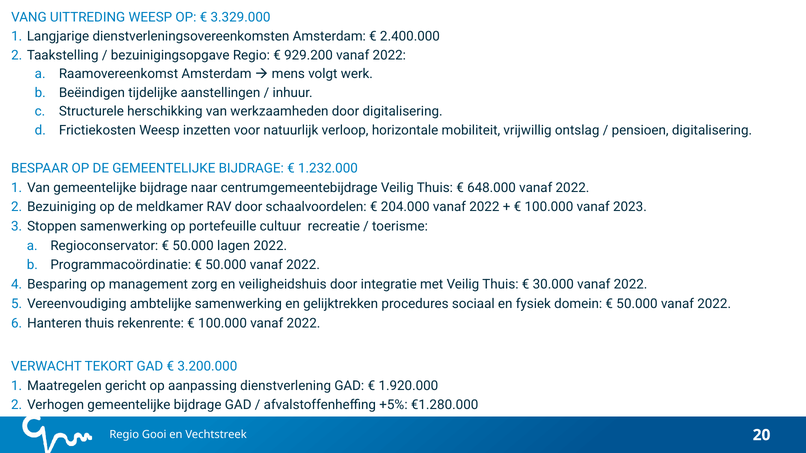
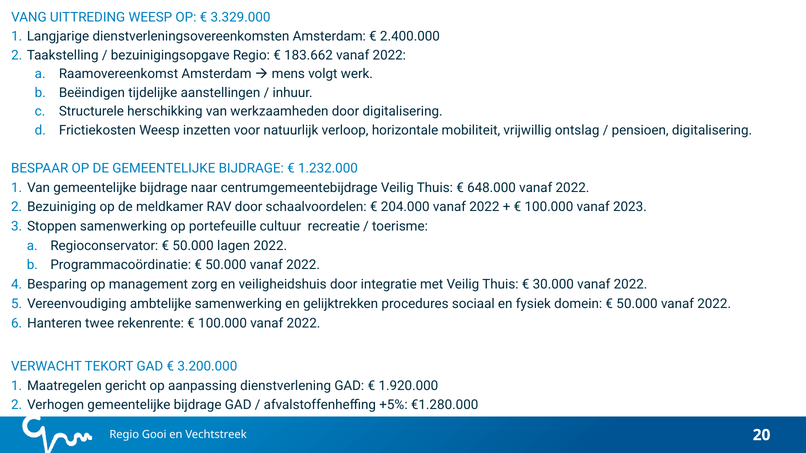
929.200: 929.200 -> 183.662
Hanteren thuis: thuis -> twee
